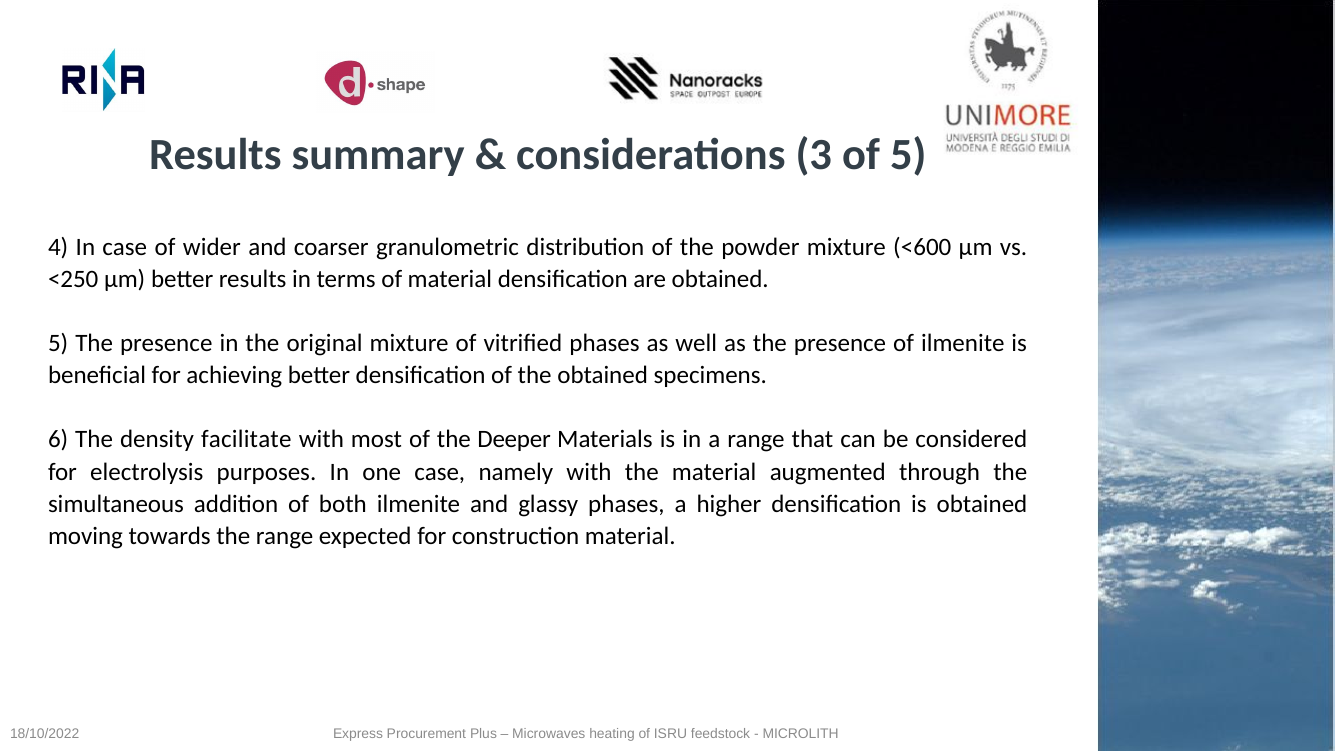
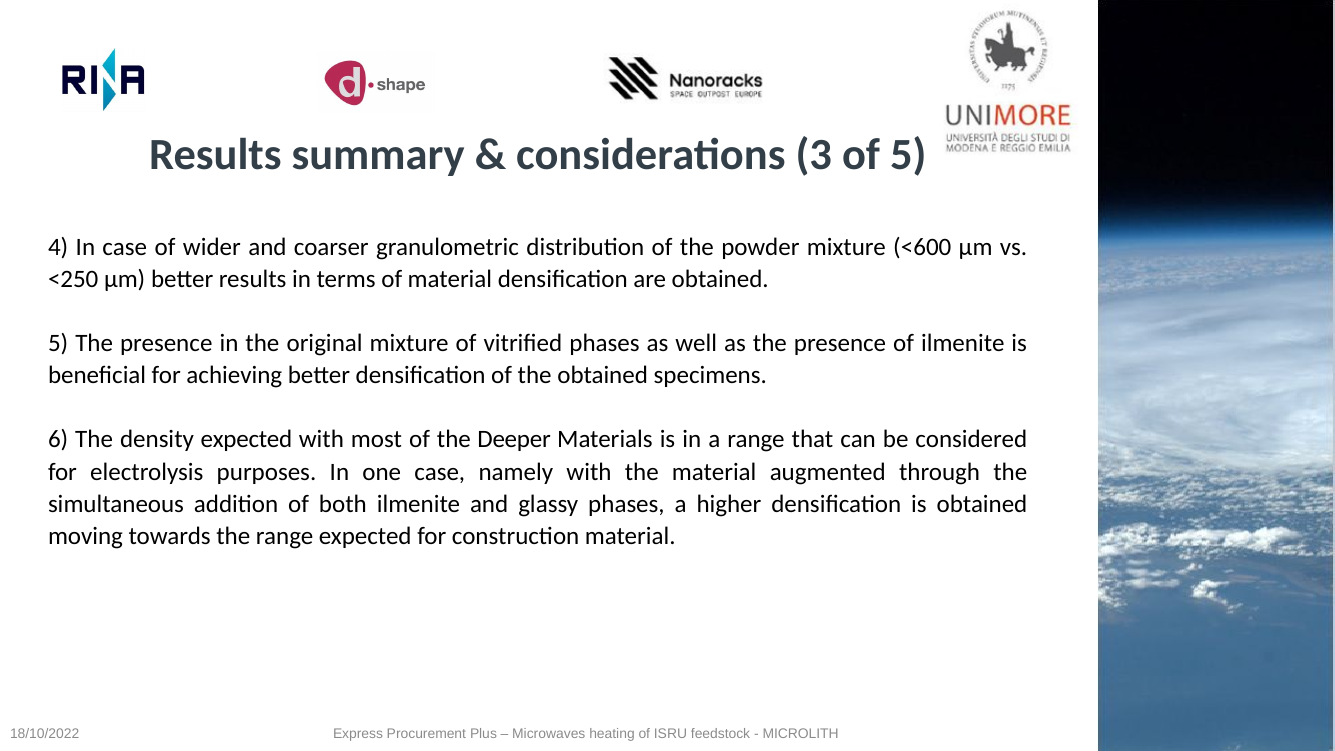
density facilitate: facilitate -> expected
